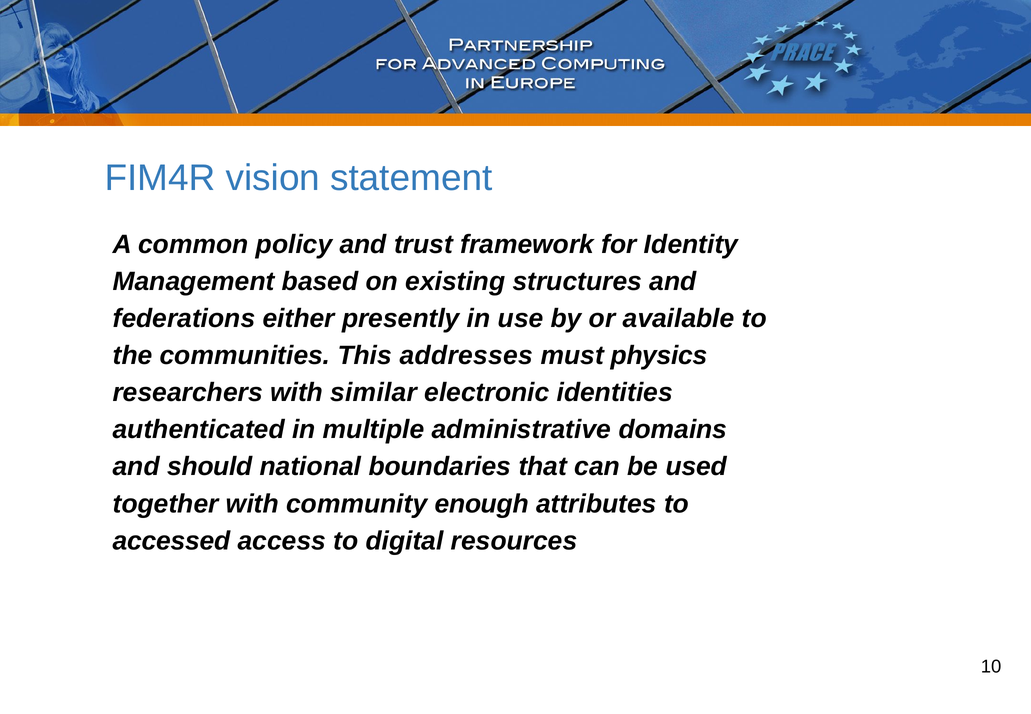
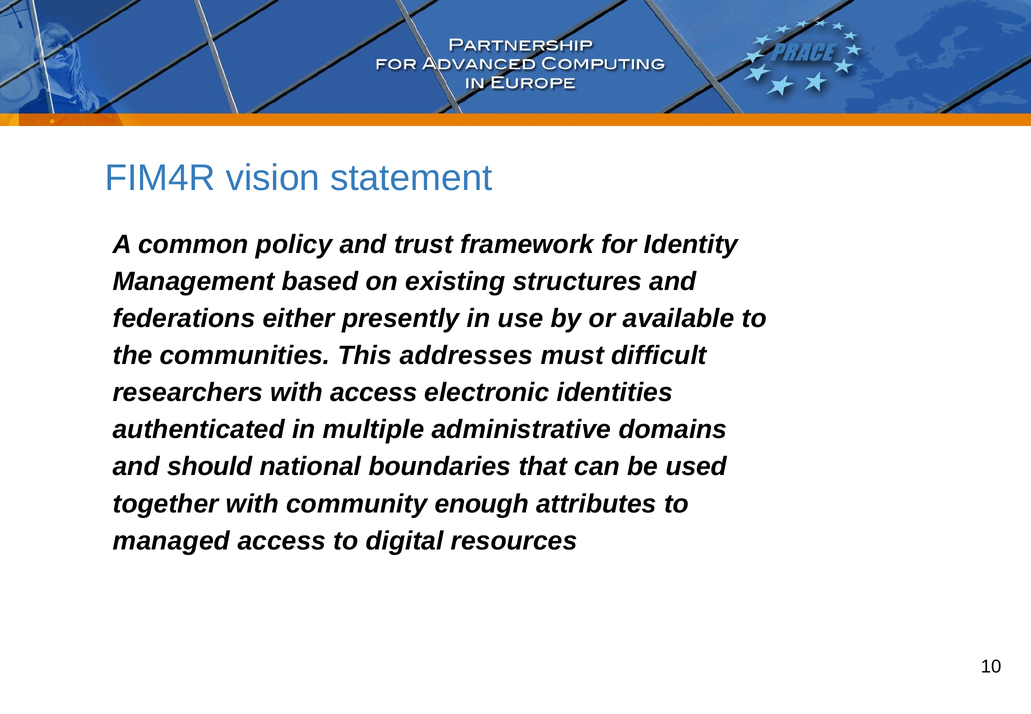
physics: physics -> difficult
with similar: similar -> access
accessed: accessed -> managed
